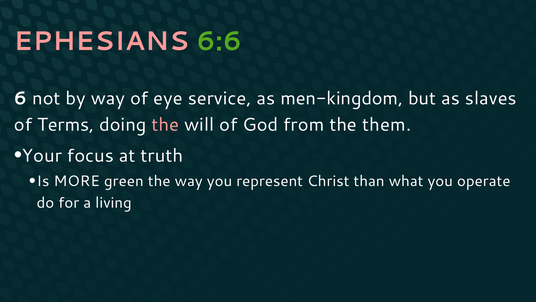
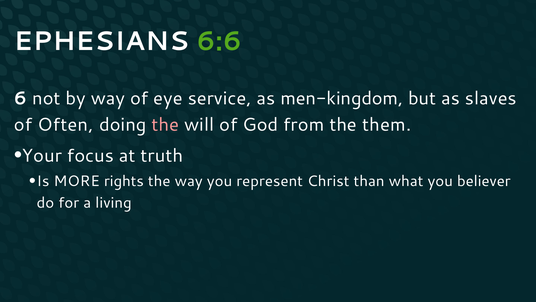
EPHESIANS colour: pink -> white
Terms: Terms -> Often
green: green -> rights
operate: operate -> believer
